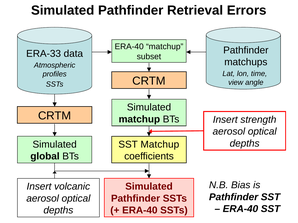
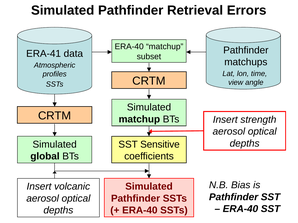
ERA-33: ERA-33 -> ERA-41
SST Matchup: Matchup -> Sensitive
